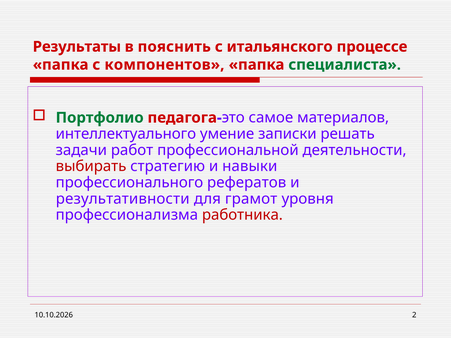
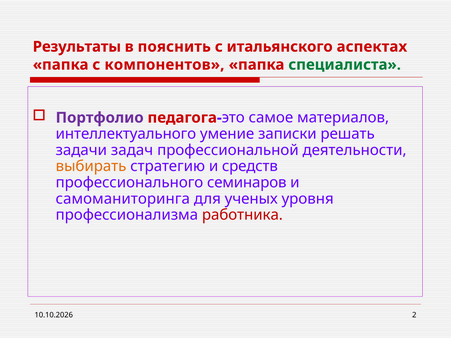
процессе: процессе -> аспектах
Портфолио colour: green -> purple
работ: работ -> задач
выбирать colour: red -> orange
навыки: навыки -> средств
рефератов: рефератов -> семинаров
результативности: результативности -> самоманиторинга
грамот: грамот -> ученых
